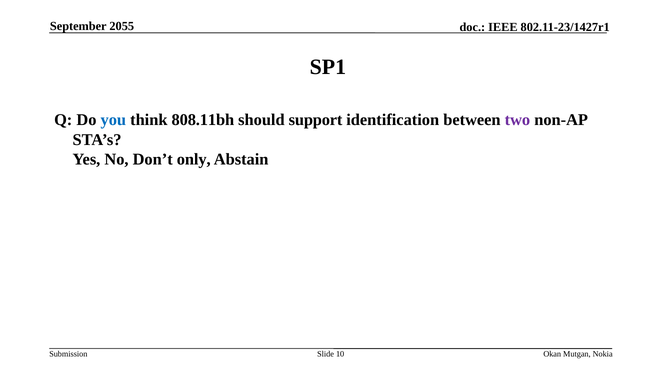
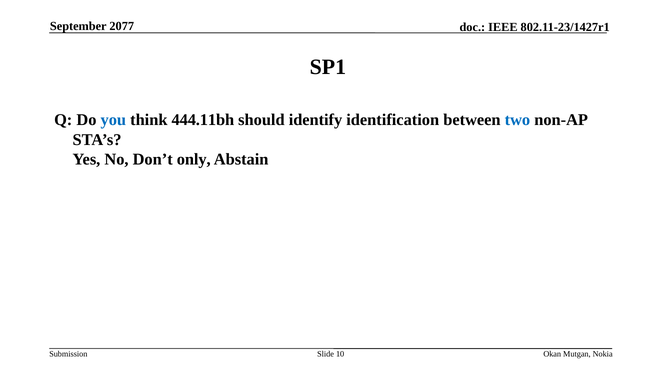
2055: 2055 -> 2077
808.11bh: 808.11bh -> 444.11bh
support: support -> identify
two colour: purple -> blue
